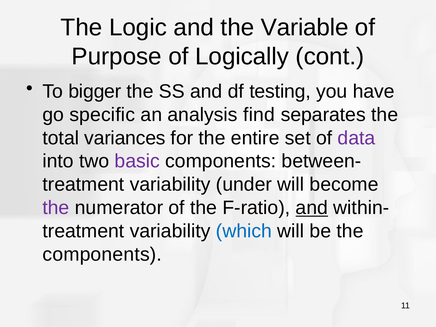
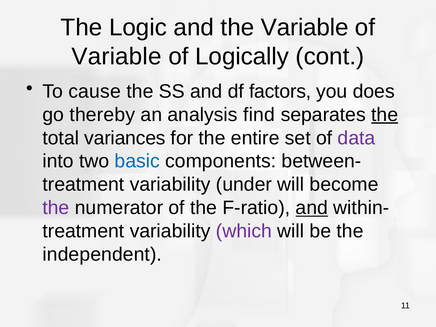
Purpose at (117, 57): Purpose -> Variable
bigger: bigger -> cause
testing: testing -> factors
have: have -> does
specific: specific -> thereby
the at (385, 115) underline: none -> present
basic colour: purple -> blue
which colour: blue -> purple
components at (102, 254): components -> independent
